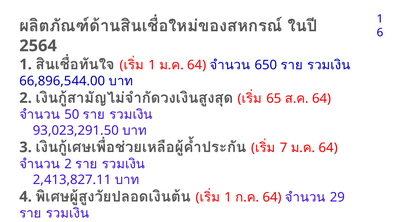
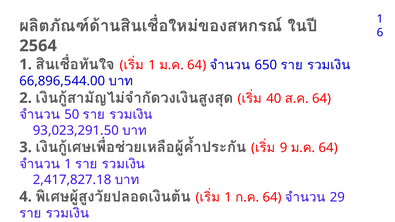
65: 65 -> 40
7: 7 -> 9
2 at (68, 164): 2 -> 1
2,413,827.11: 2,413,827.11 -> 2,417,827.18
